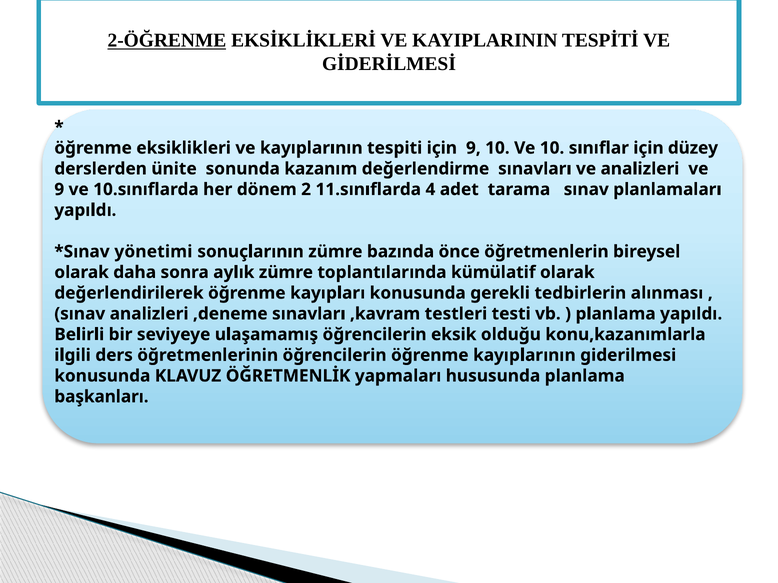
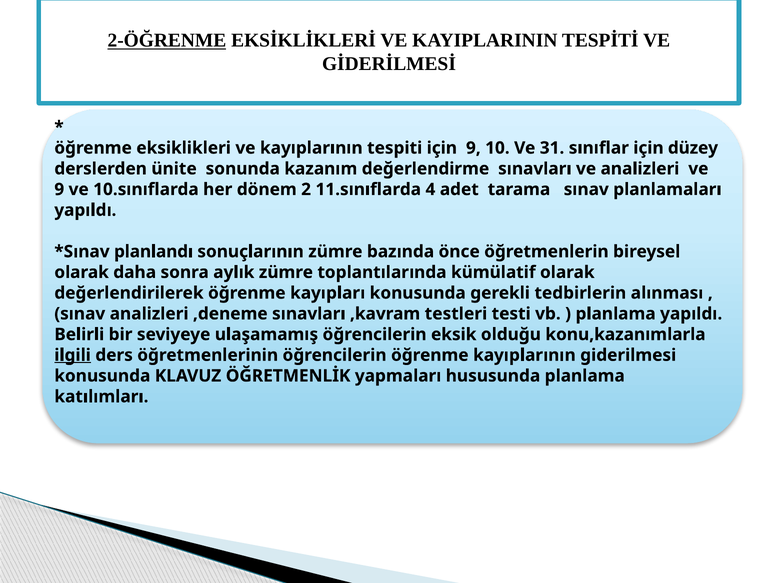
Ve 10: 10 -> 31
yönetimi: yönetimi -> planlandı
ilgili underline: none -> present
başkanları: başkanları -> katılımları
